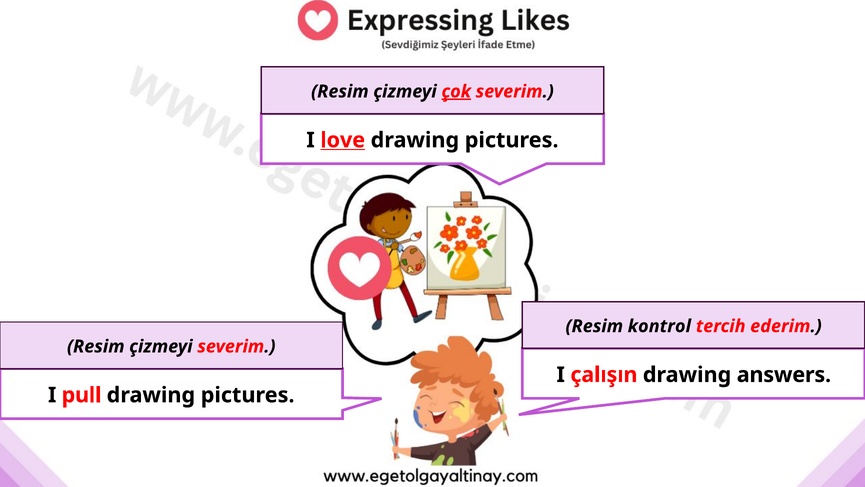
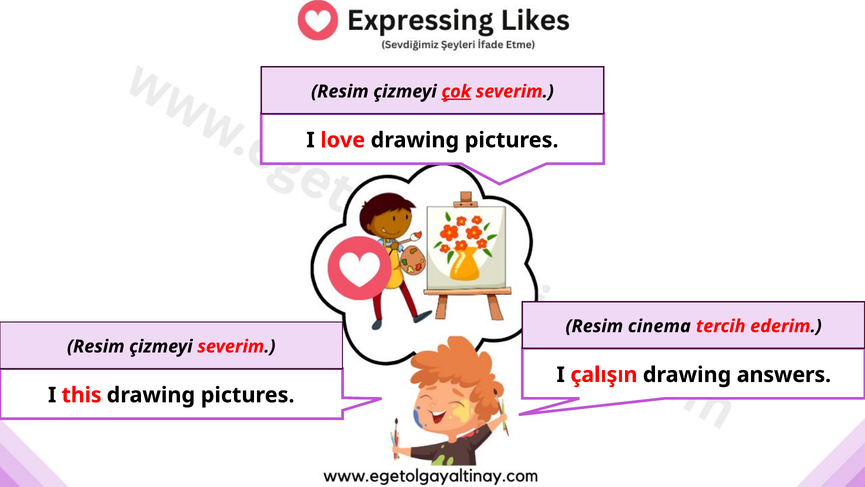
love underline: present -> none
kontrol: kontrol -> cinema
pull: pull -> this
